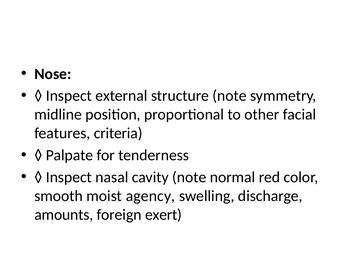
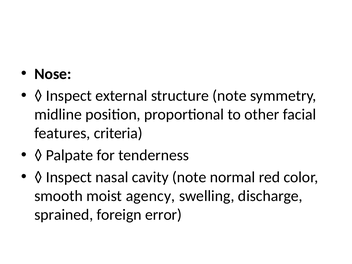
amounts: amounts -> sprained
exert: exert -> error
